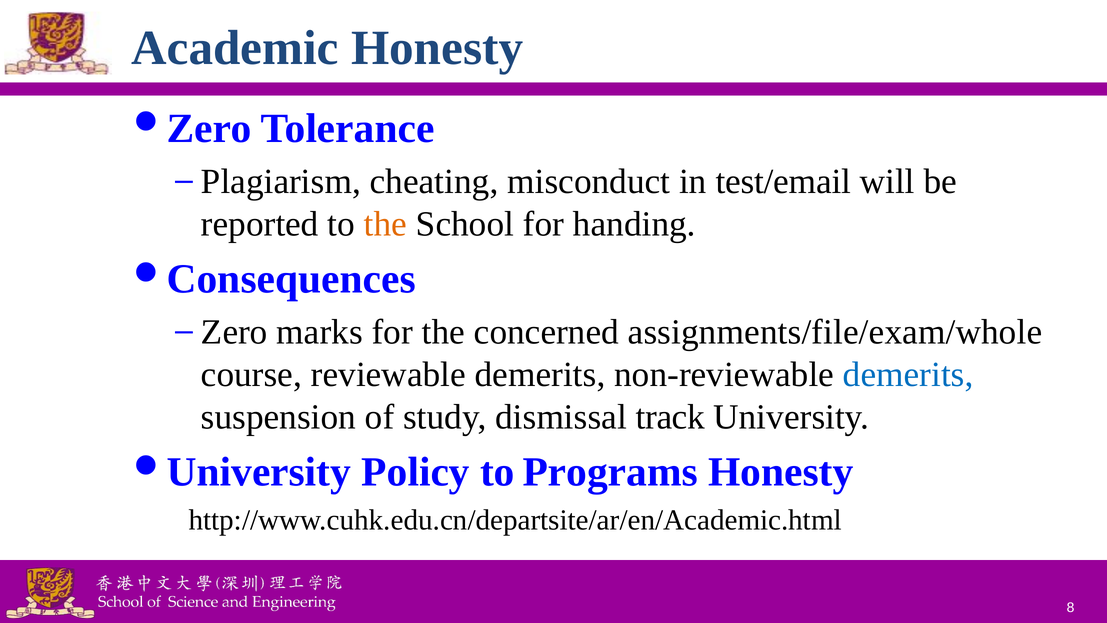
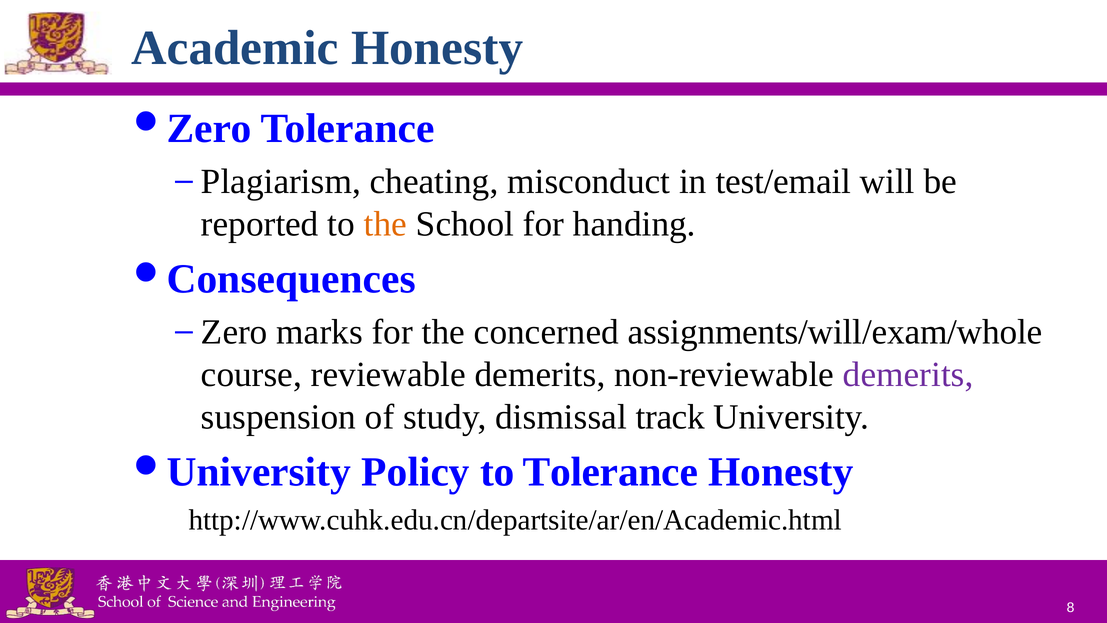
assignments/file/exam/whole: assignments/file/exam/whole -> assignments/will/exam/whole
demerits at (908, 374) colour: blue -> purple
to Programs: Programs -> Tolerance
